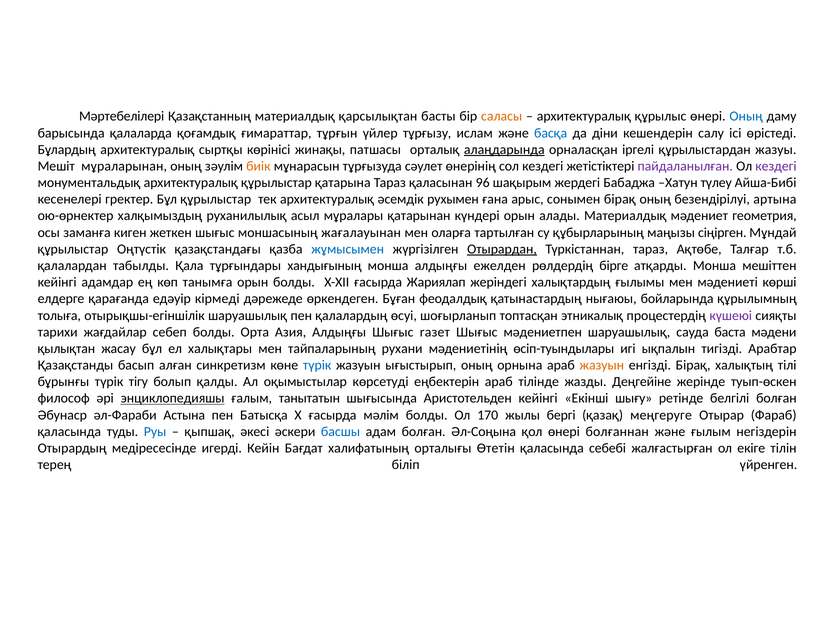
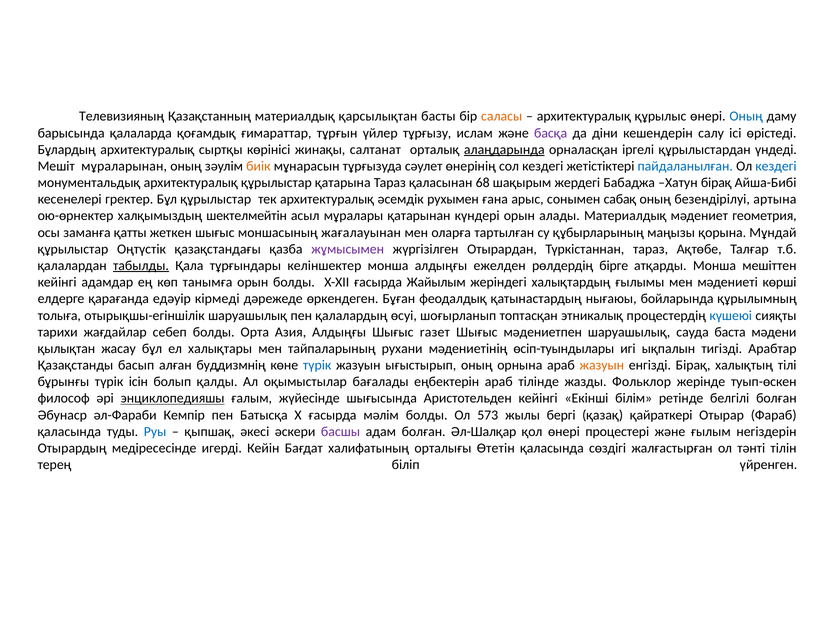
Мәртебелілері: Мәртебелілері -> Телевизияның
басқа colour: blue -> purple
патшасы: патшасы -> салтанат
жазуы: жазуы -> үндедi
пайдаланылған colour: purple -> blue
кездегі at (776, 166) colour: purple -> blue
96: 96 -> 68
түлеу: түлеу -> бiрақ
сонымен бірақ: бірақ -> сабақ
руханилылық: руханилылық -> шектелмейтін
киген: киген -> қатты
сіңірген: сіңірген -> қорына
жұмысымен colour: blue -> purple
Отырардан underline: present -> none
табылды underline: none -> present
хандығының: хандығының -> келіншектер
Жариялап: Жариялап -> Жайылым
күшеюі colour: purple -> blue
синкретизм: синкретизм -> буддизмнің
тігу: тігу -> ісін
көрсетуді: көрсетуді -> бағалады
Деңгейіне: Деңгейіне -> Фольклор
танытатын: танытатын -> жүйесінде
шығу: шығу -> бiлiм
Астына: Астына -> Кемпір
170: 170 -> 573
меңгеруге: меңгеруге -> қайраткерi
басшы colour: blue -> purple
Әл-Соңына: Әл-Соңына -> Әл-Шалқар
болғаннан: болғаннан -> процестері
себебі: себебі -> сөздiгi
екіге: екіге -> тәнтi
